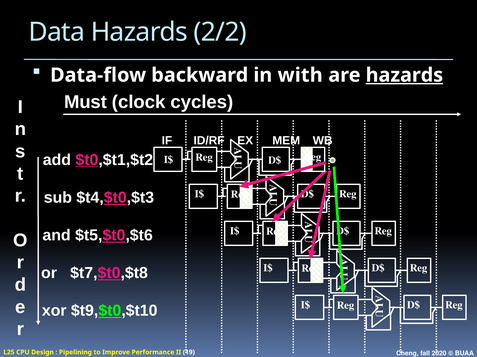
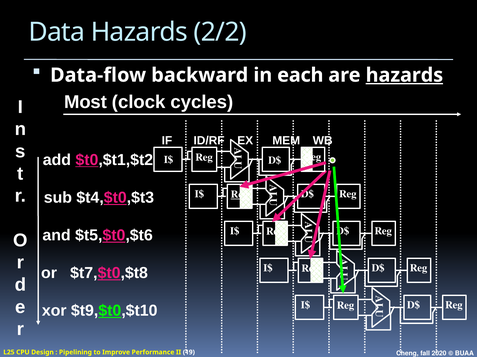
with: with -> each
Must: Must -> Most
Reg at (239, 195) underline: none -> present
